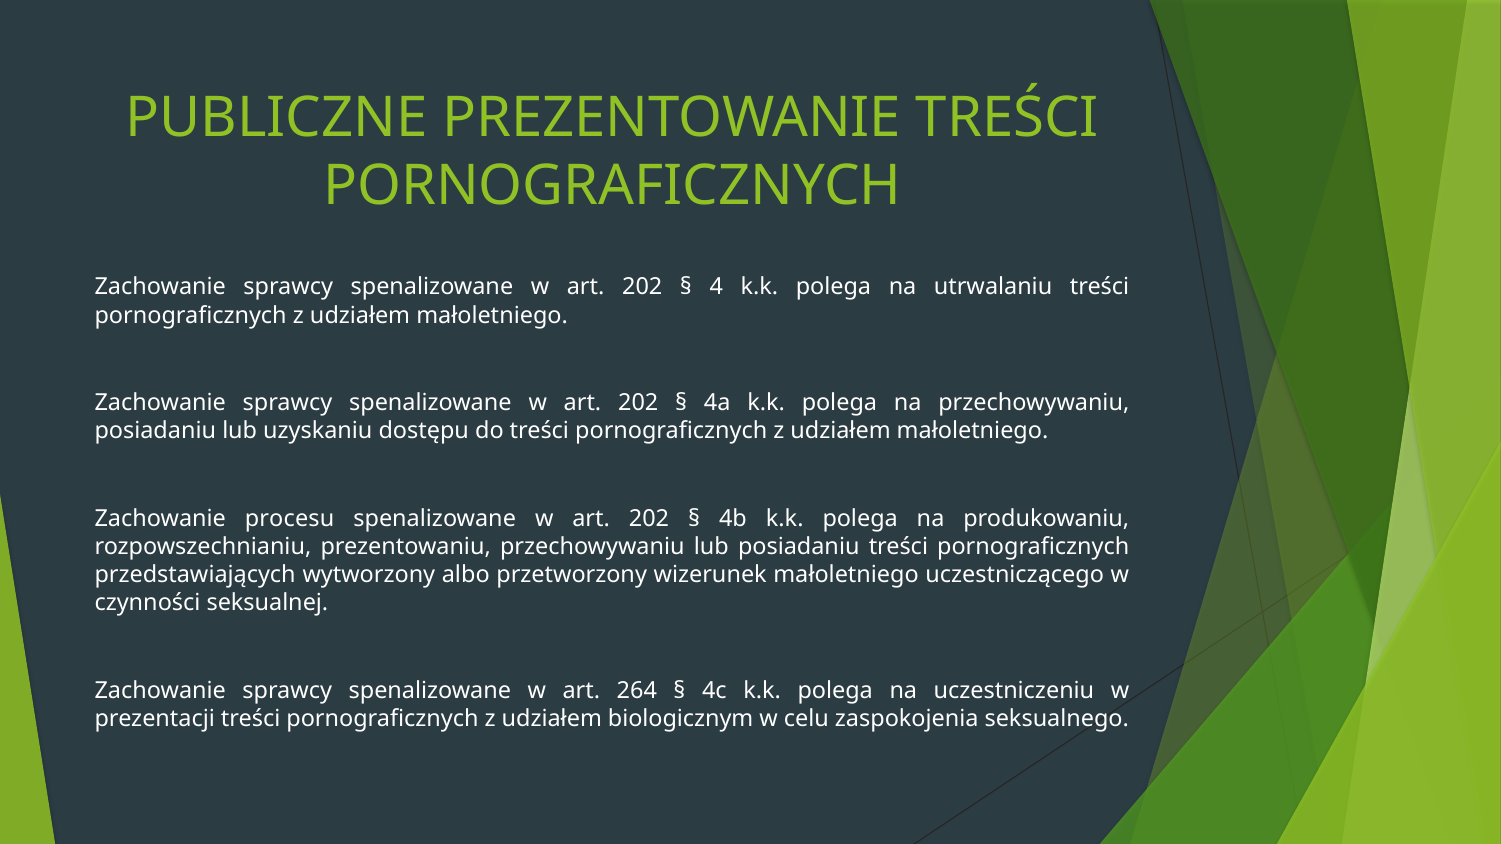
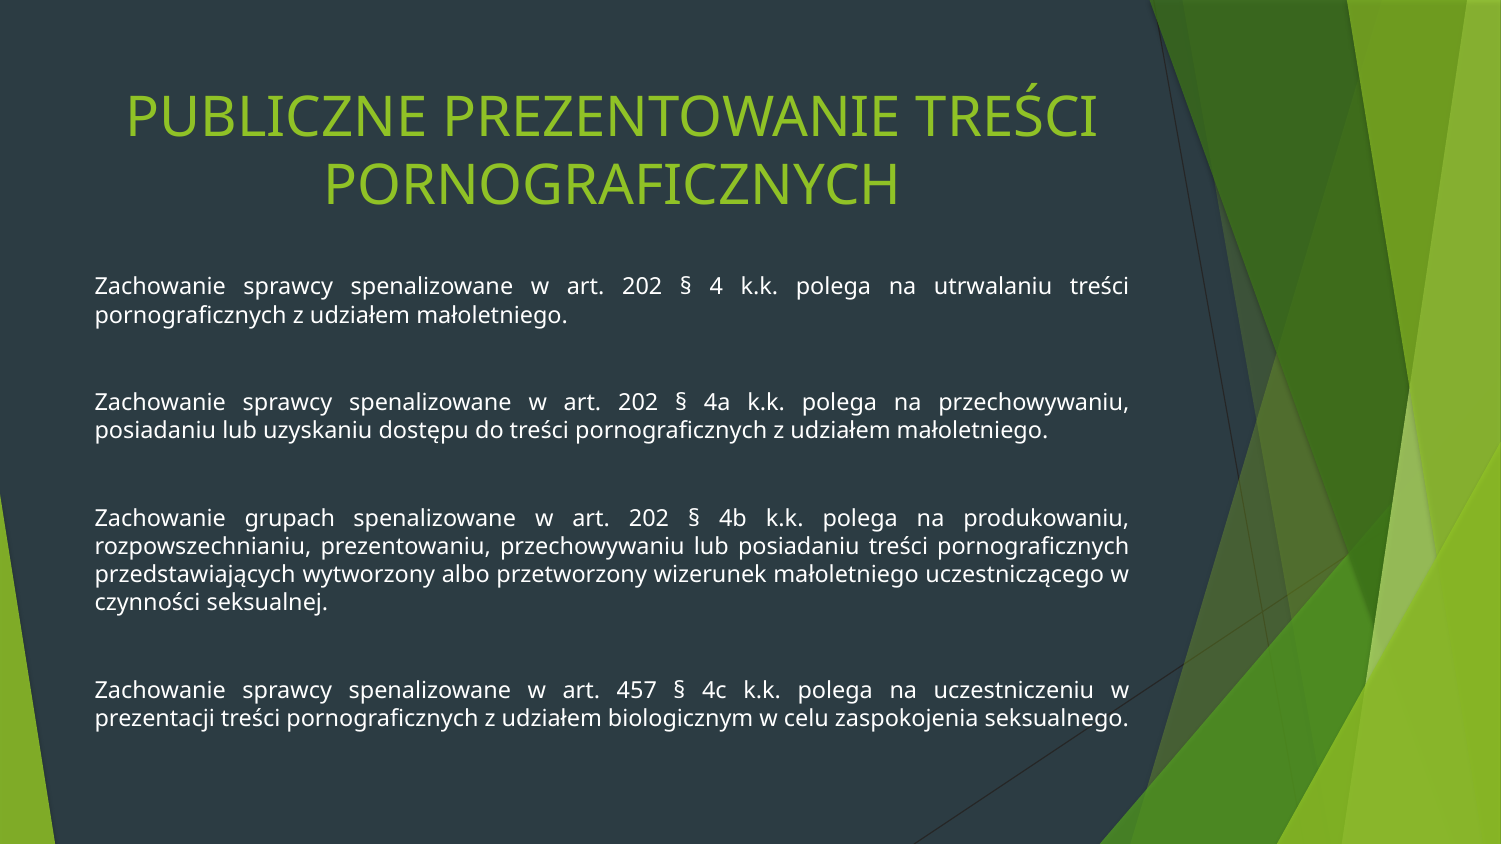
procesu: procesu -> grupach
264: 264 -> 457
